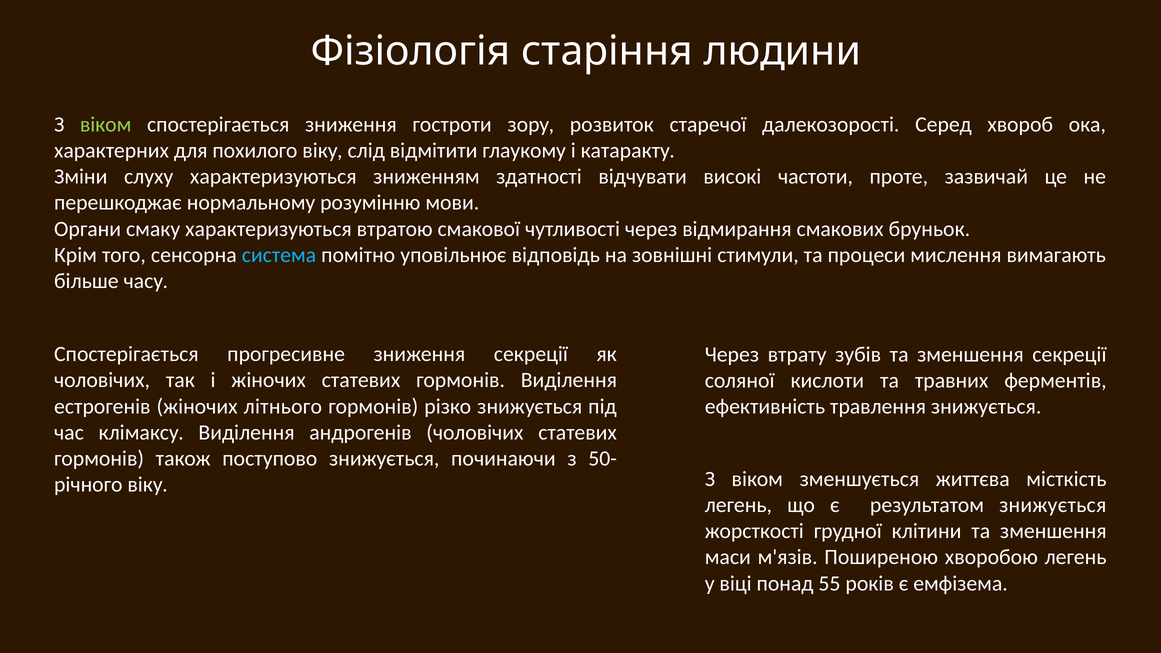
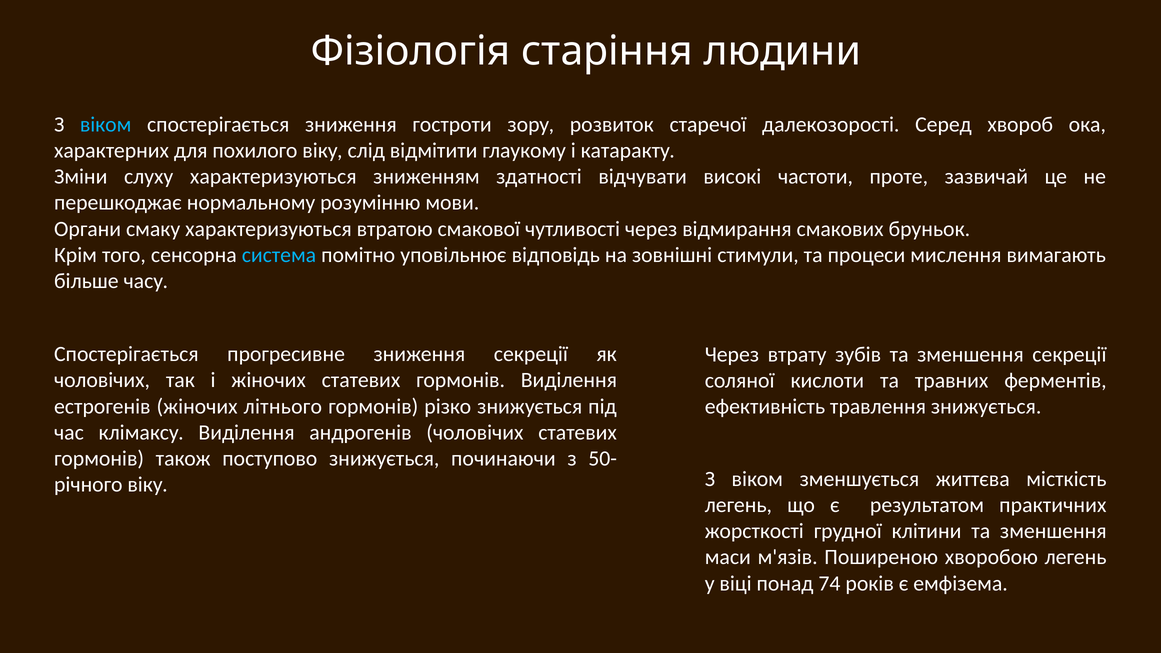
віком at (106, 124) colour: light green -> light blue
результатом знижується: знижується -> практичних
55: 55 -> 74
